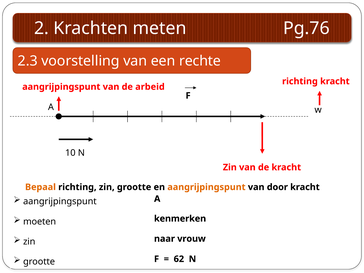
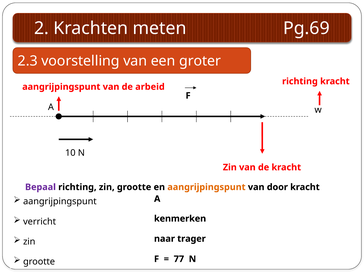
Pg.76: Pg.76 -> Pg.69
rechte: rechte -> groter
Bepaal colour: orange -> purple
moeten: moeten -> verricht
vrouw: vrouw -> trager
62: 62 -> 77
